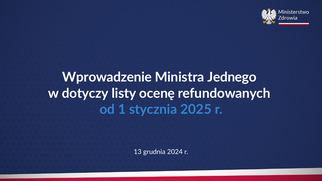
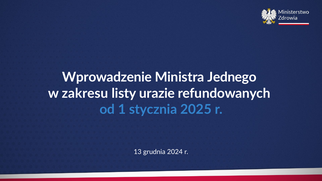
dotyczy: dotyczy -> zakresu
ocenę: ocenę -> urazie
